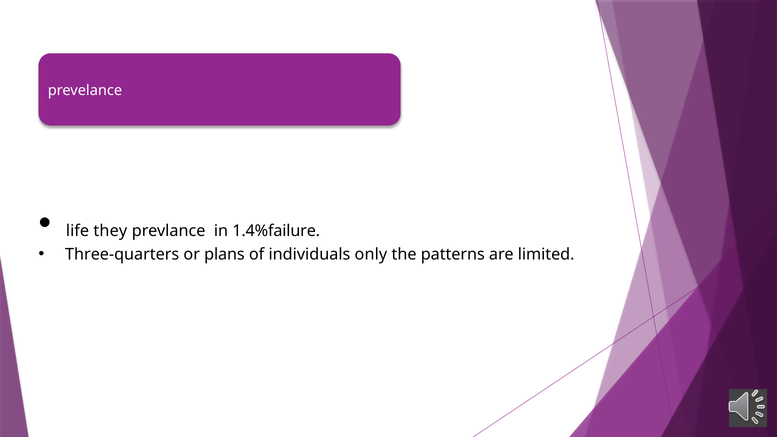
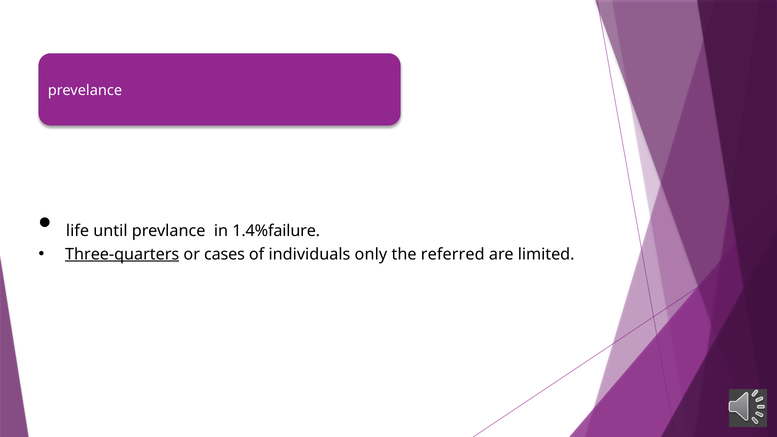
they: they -> until
Three-quarters underline: none -> present
plans: plans -> cases
patterns: patterns -> referred
